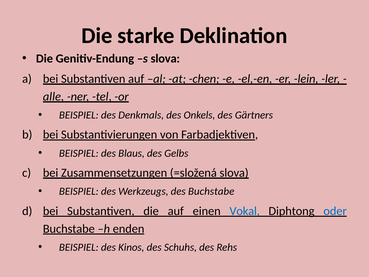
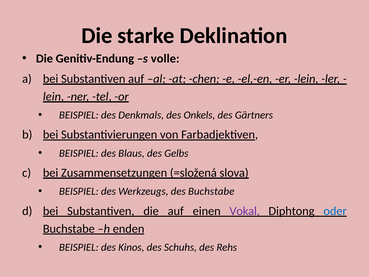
s slova: slova -> volle
alle at (54, 96): alle -> lein
Vokal colour: blue -> purple
